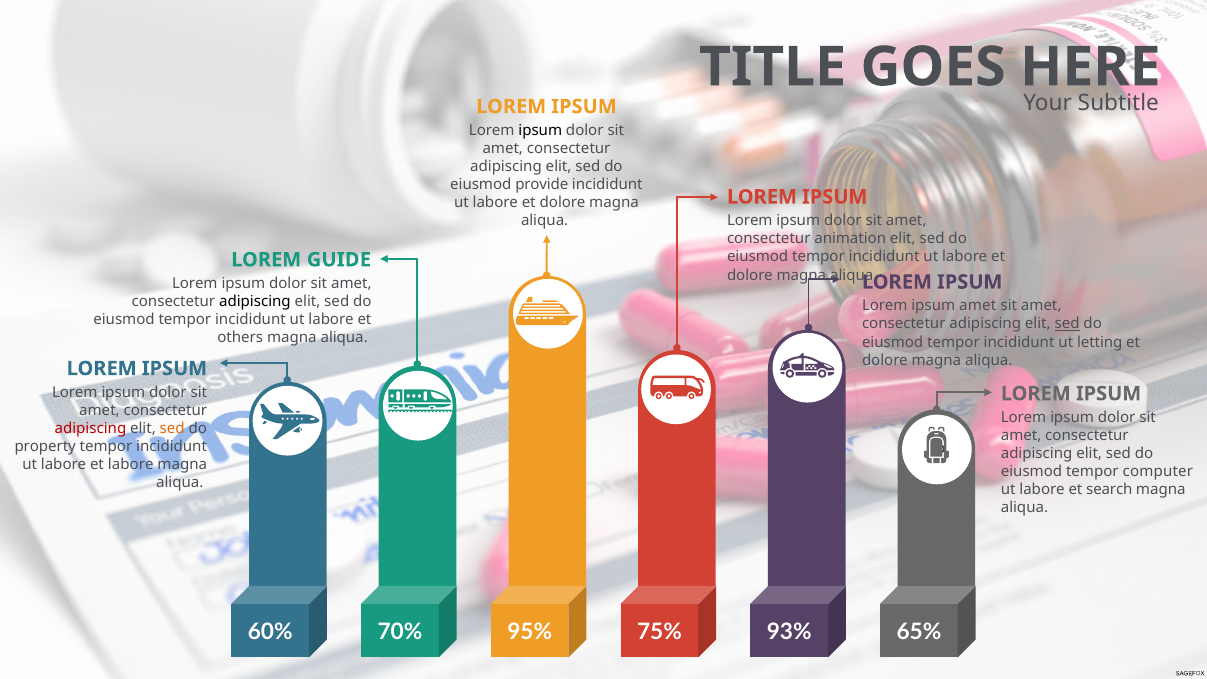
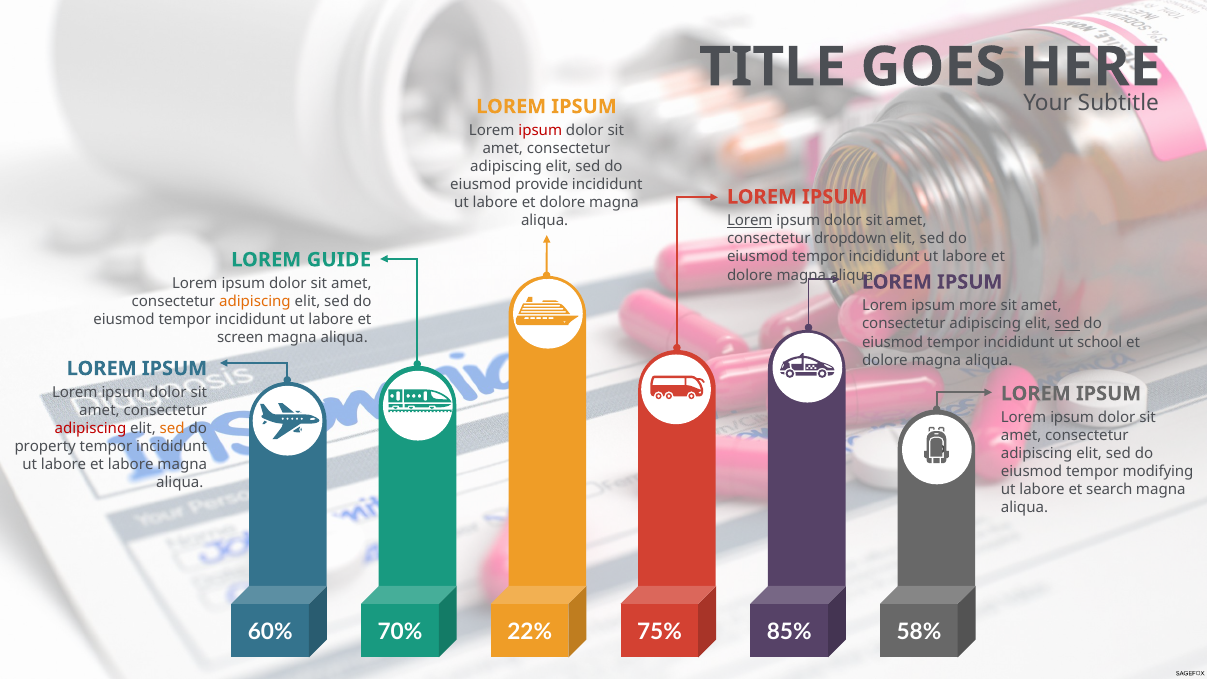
ipsum at (540, 130) colour: black -> red
Lorem at (750, 221) underline: none -> present
animation: animation -> dropdown
adipiscing at (255, 302) colour: black -> orange
ipsum amet: amet -> more
others: others -> screen
letting: letting -> school
computer: computer -> modifying
95%: 95% -> 22%
93%: 93% -> 85%
65%: 65% -> 58%
